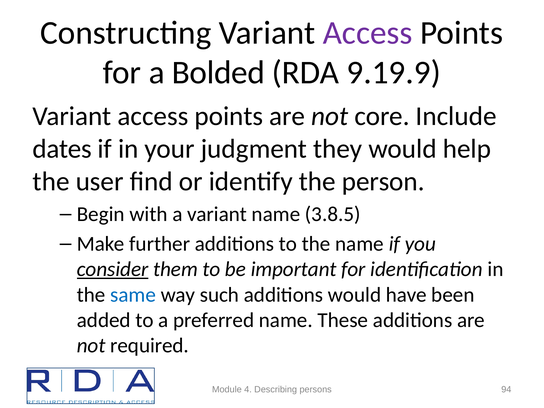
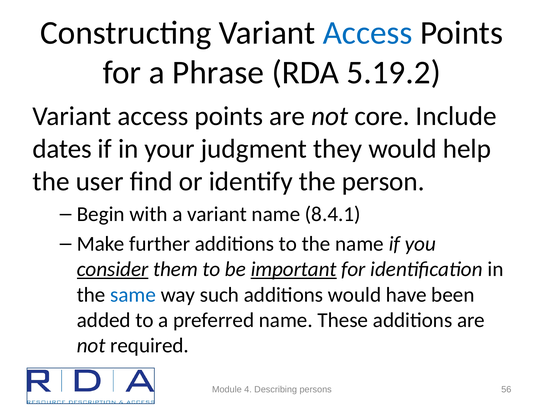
Access at (368, 33) colour: purple -> blue
Bolded: Bolded -> Phrase
9.19.9: 9.19.9 -> 5.19.2
3.8.5: 3.8.5 -> 8.4.1
important underline: none -> present
94: 94 -> 56
